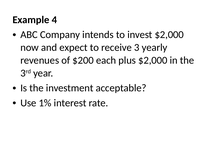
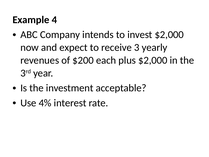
1%: 1% -> 4%
